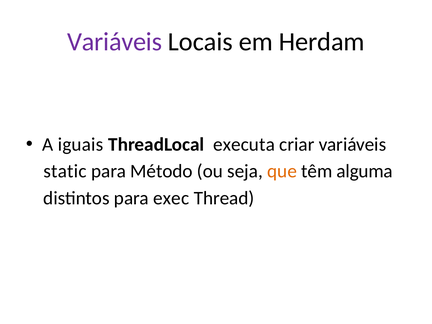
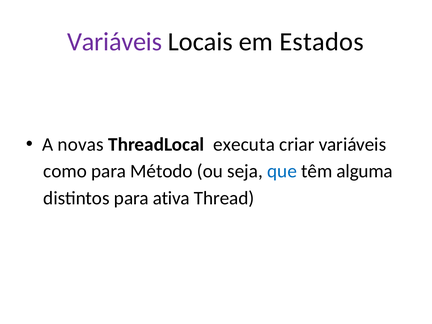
Herdam: Herdam -> Estados
iguais: iguais -> novas
static: static -> como
que colour: orange -> blue
exec: exec -> ativa
